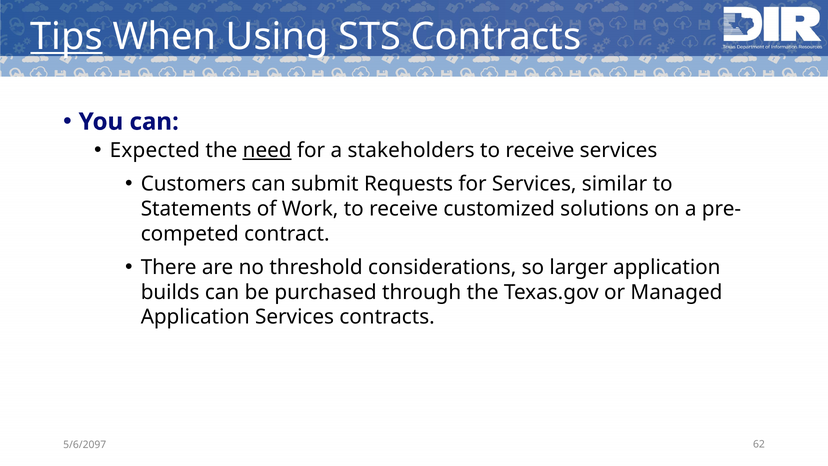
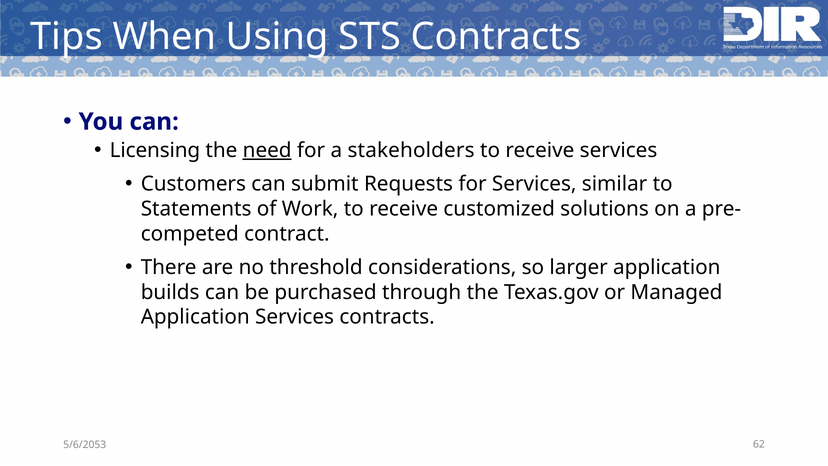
Tips underline: present -> none
Expected: Expected -> Licensing
5/6/2097: 5/6/2097 -> 5/6/2053
